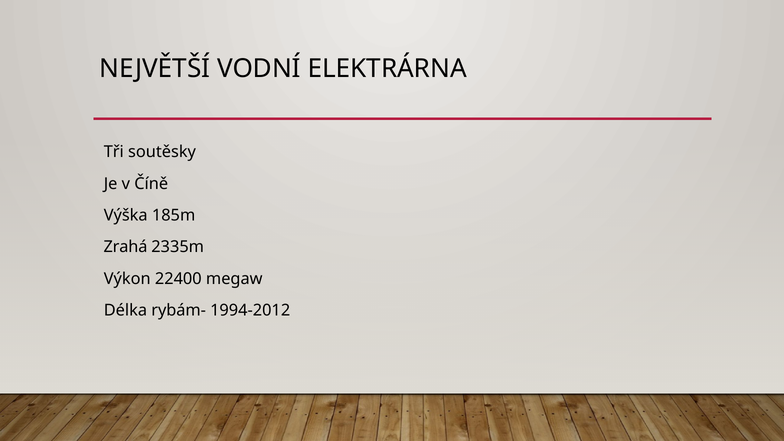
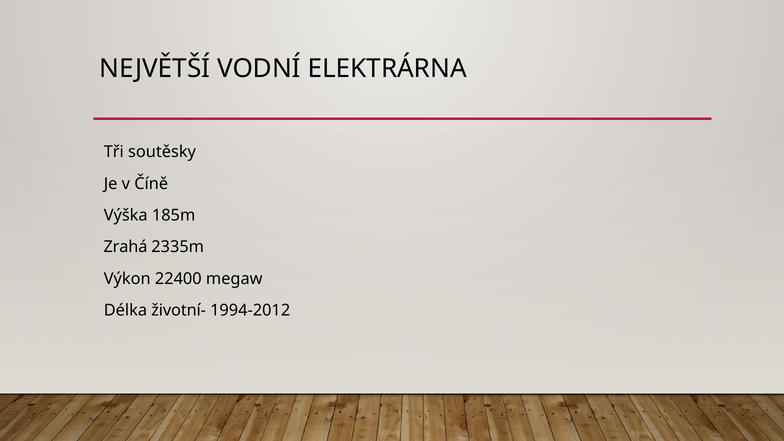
rybám-: rybám- -> životní-
